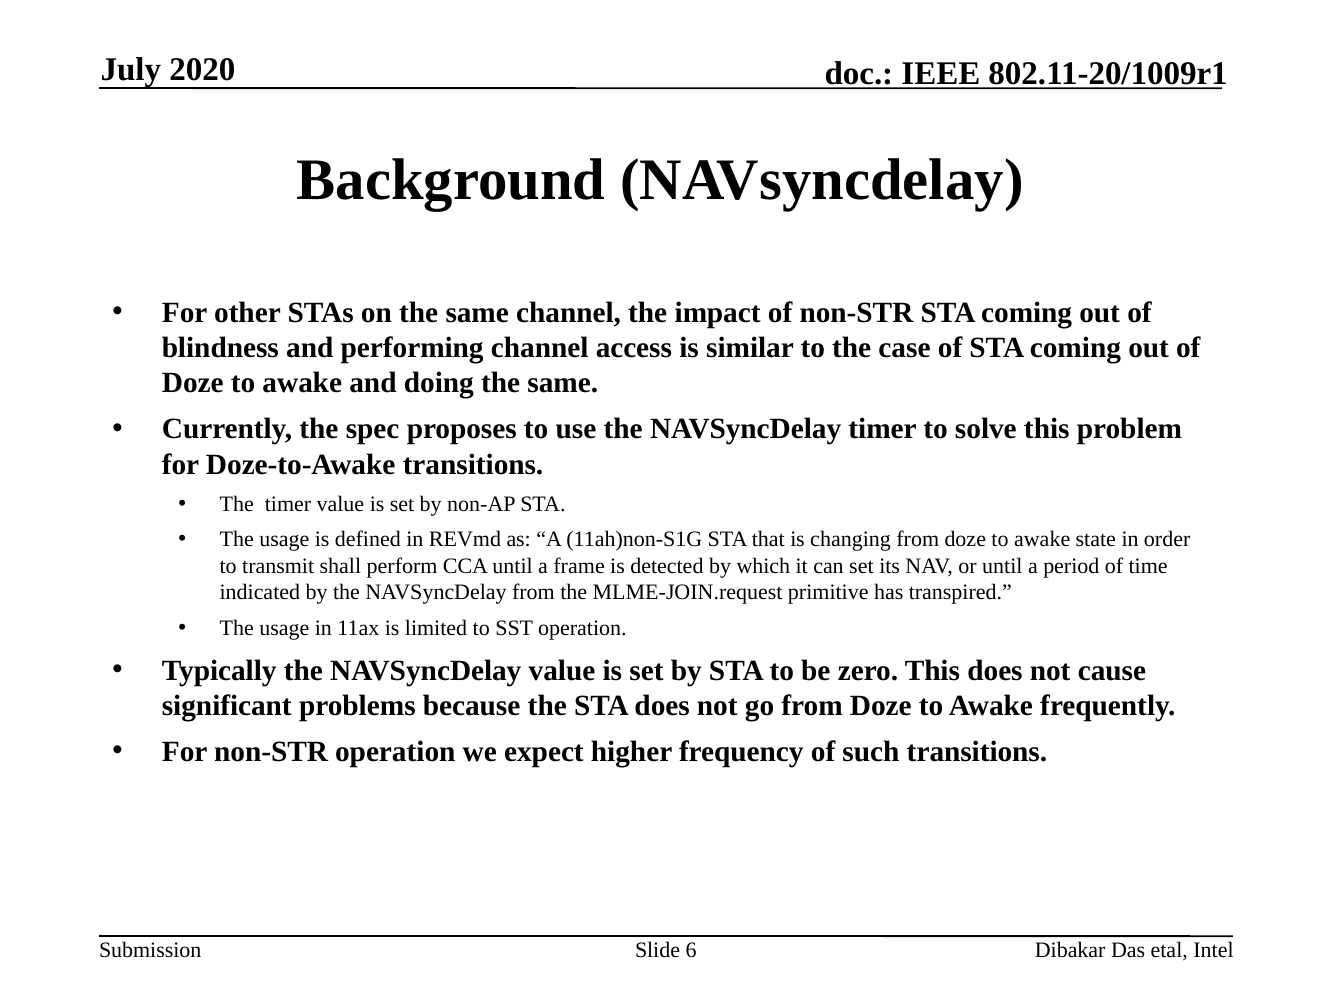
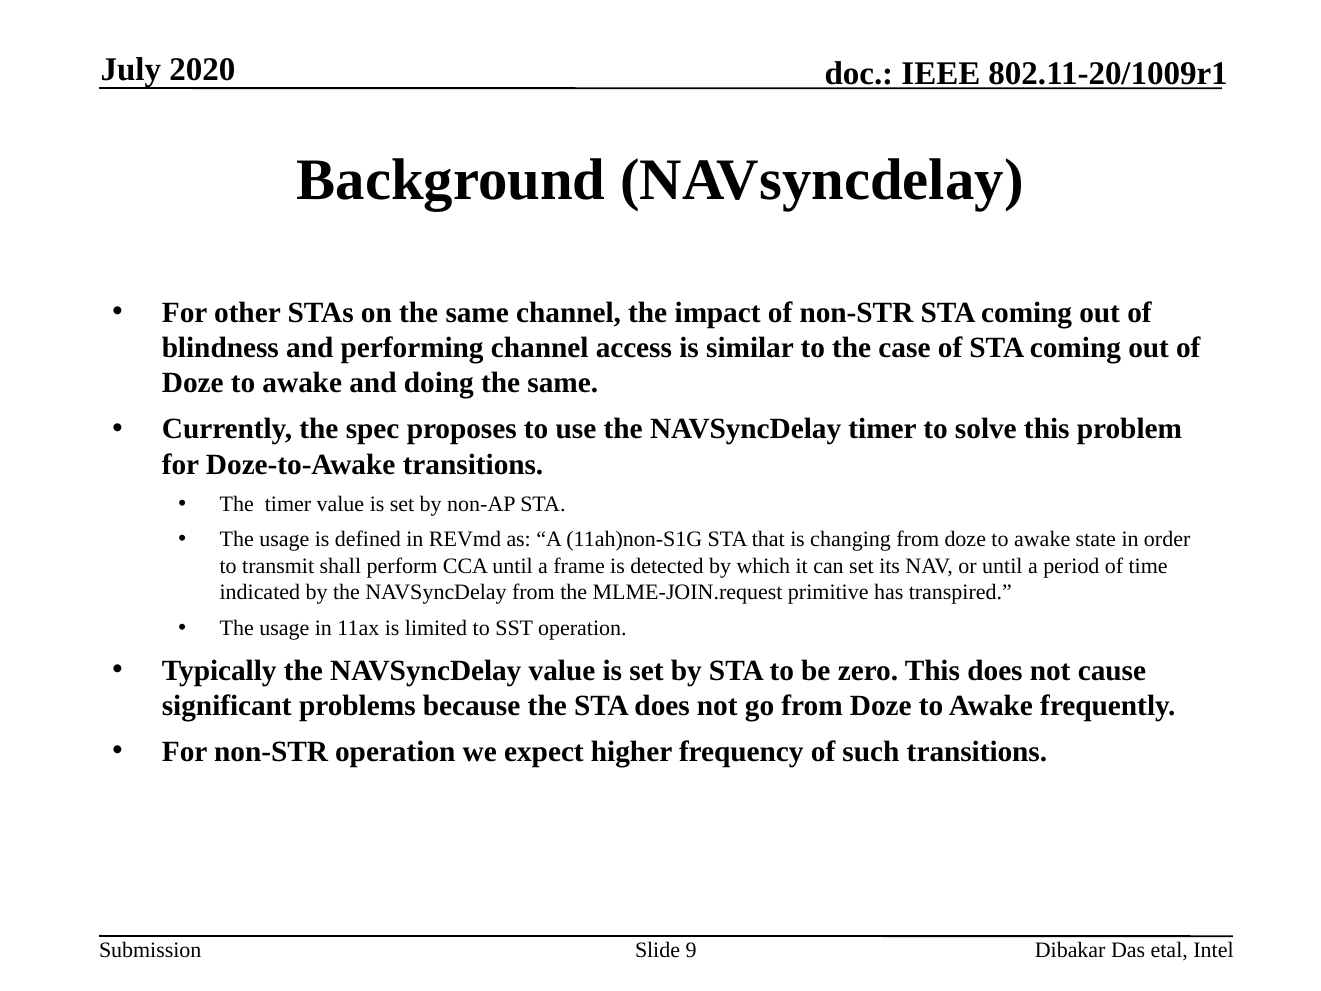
6: 6 -> 9
